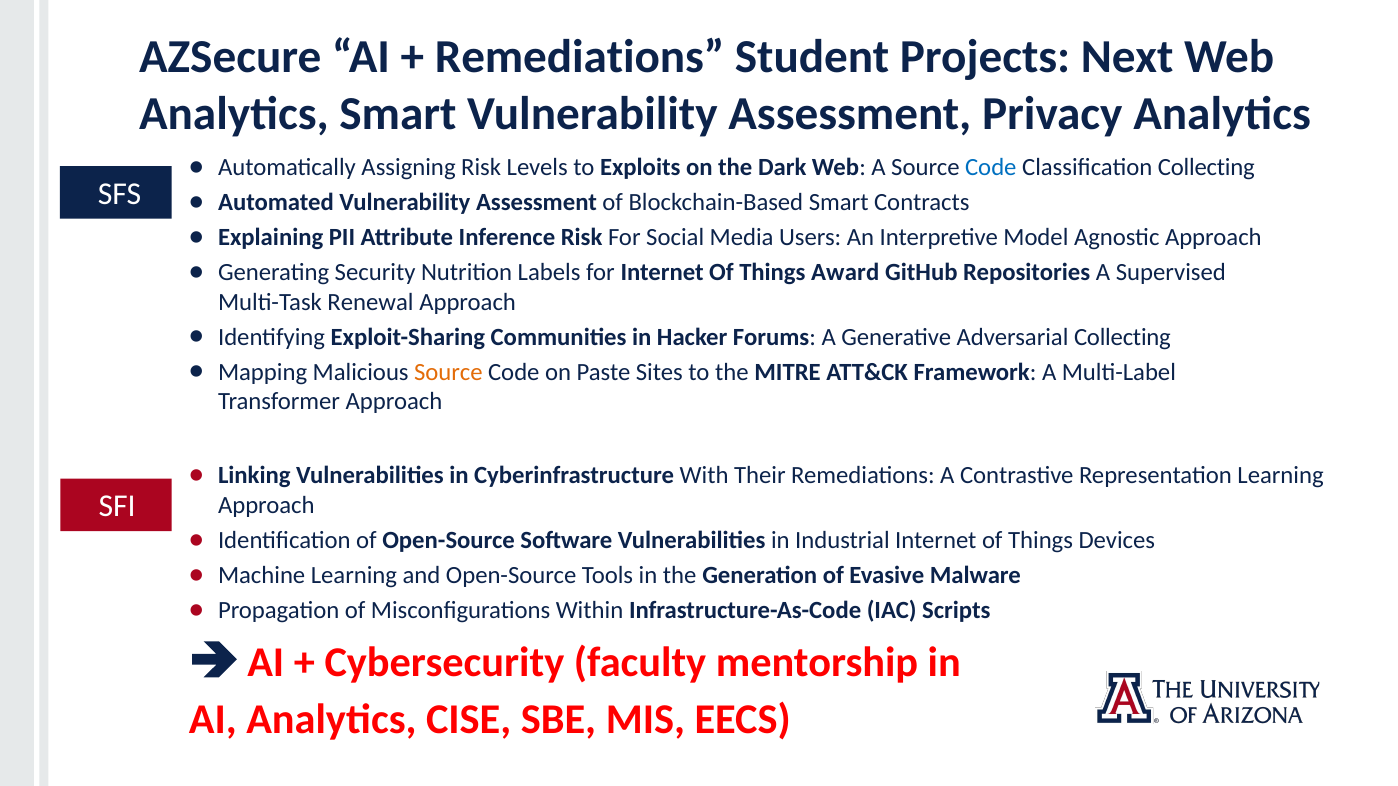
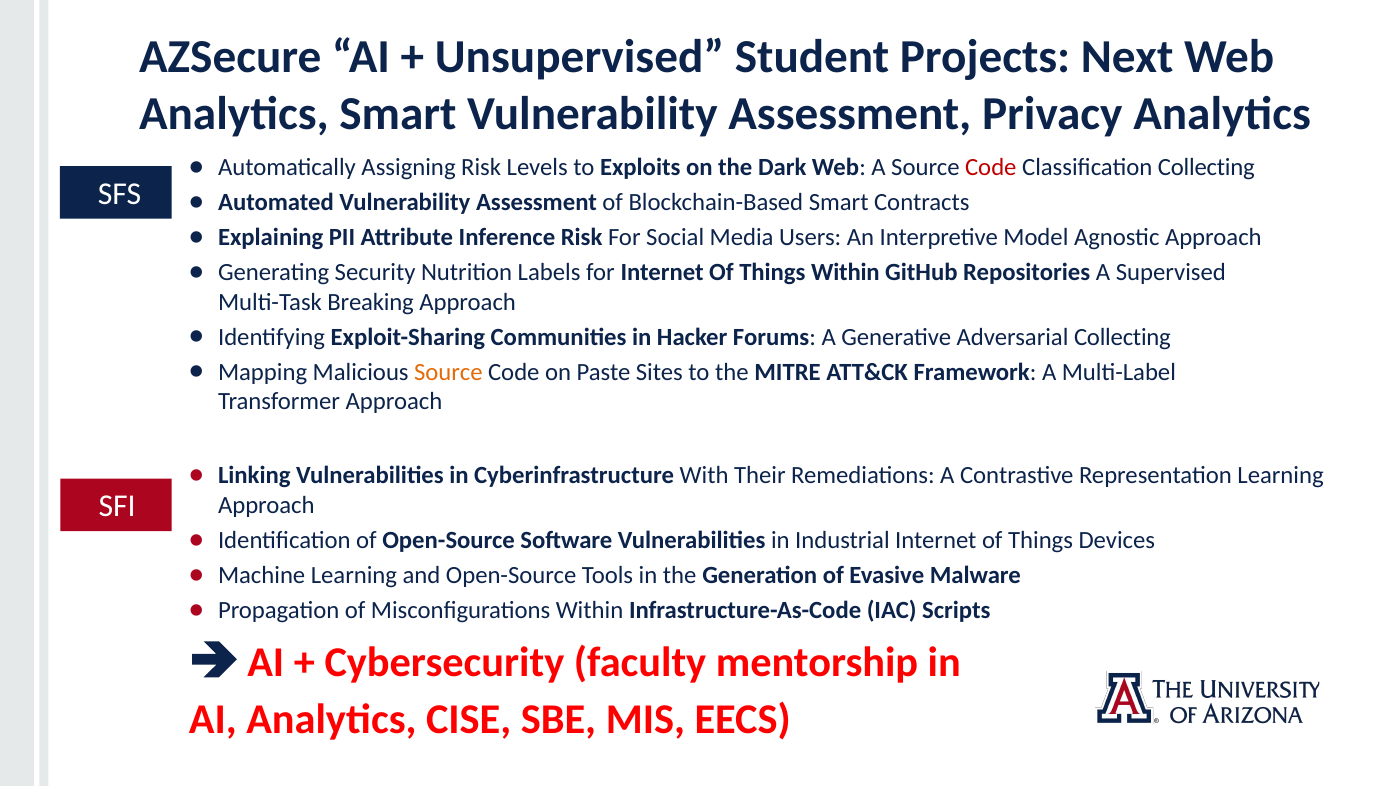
Remediations at (580, 57): Remediations -> Unsupervised
Code at (991, 168) colour: blue -> red
Things Award: Award -> Within
Renewal: Renewal -> Breaking
